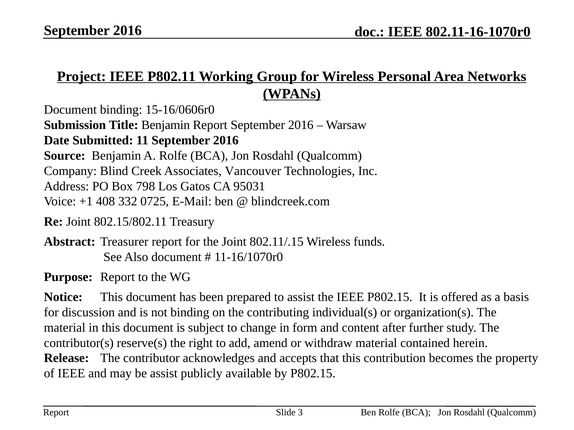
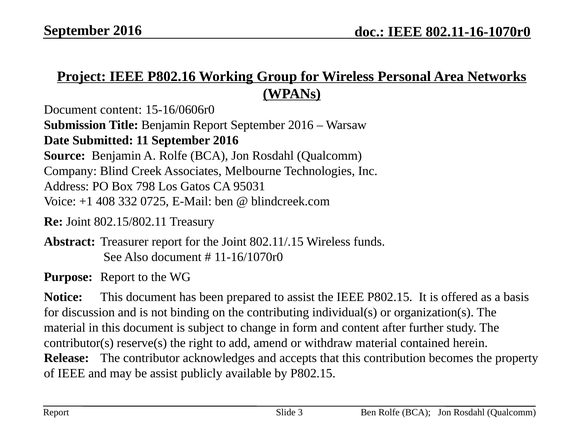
P802.11: P802.11 -> P802.16
Document binding: binding -> content
Vancouver: Vancouver -> Melbourne
